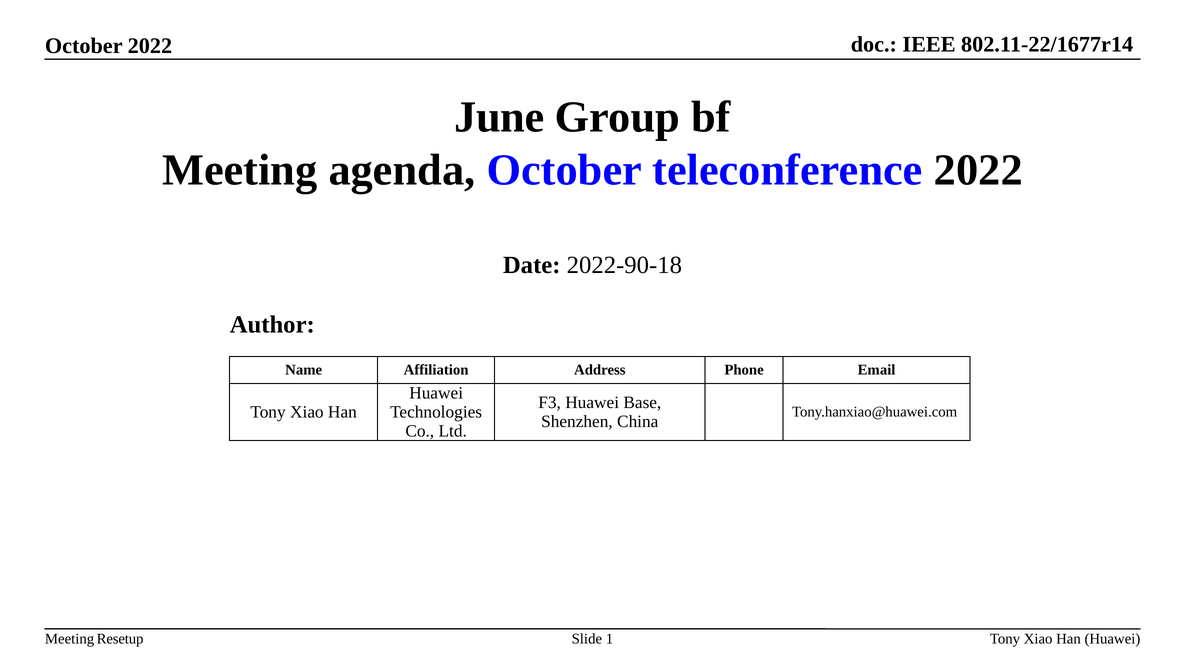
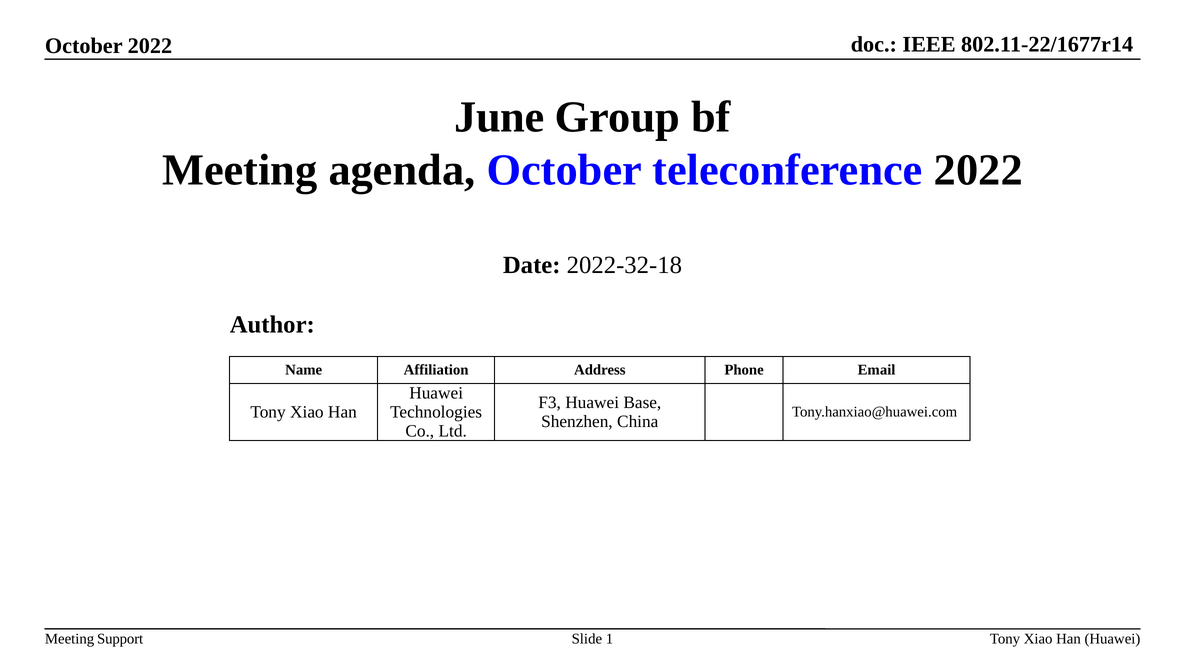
2022-90-18: 2022-90-18 -> 2022-32-18
Resetup: Resetup -> Support
